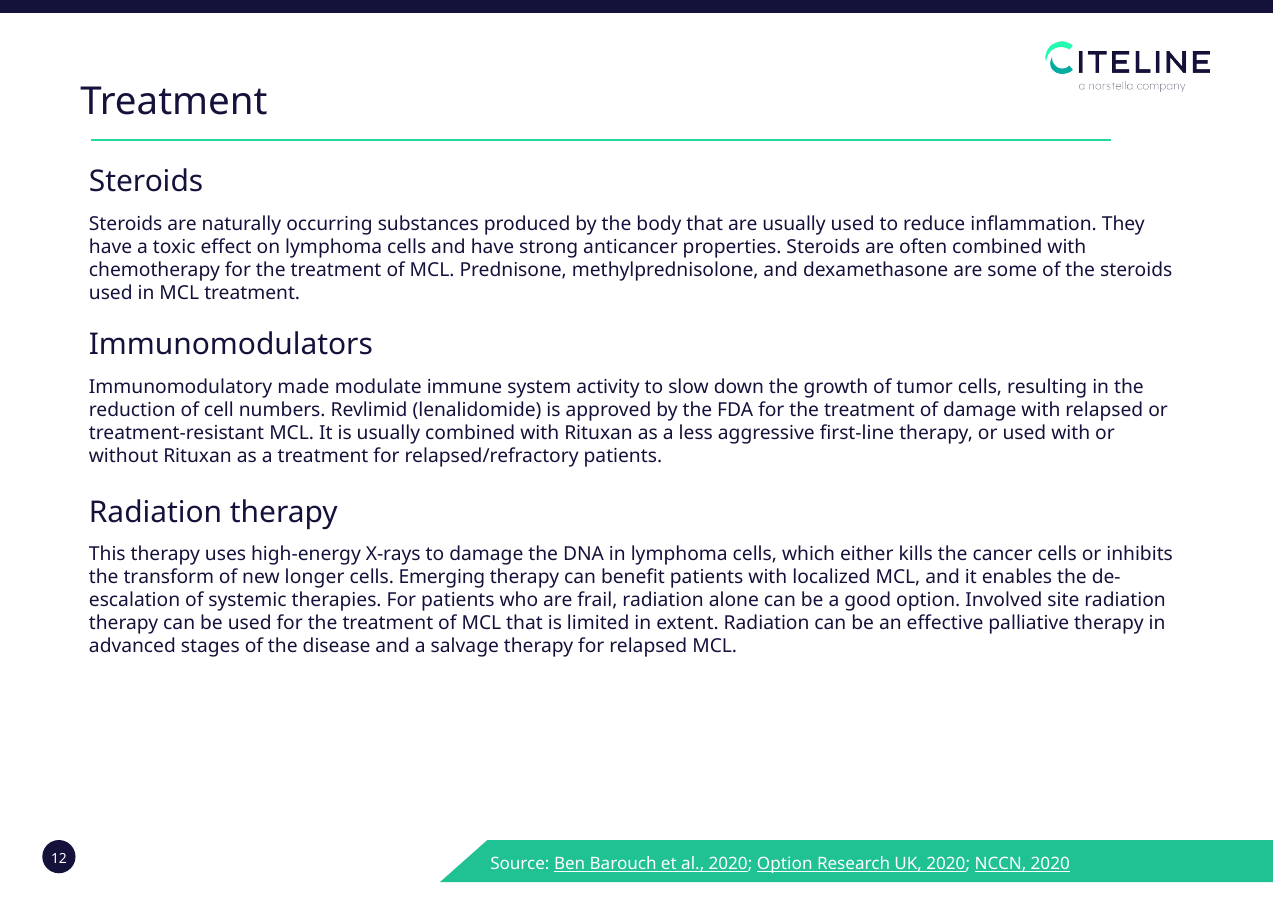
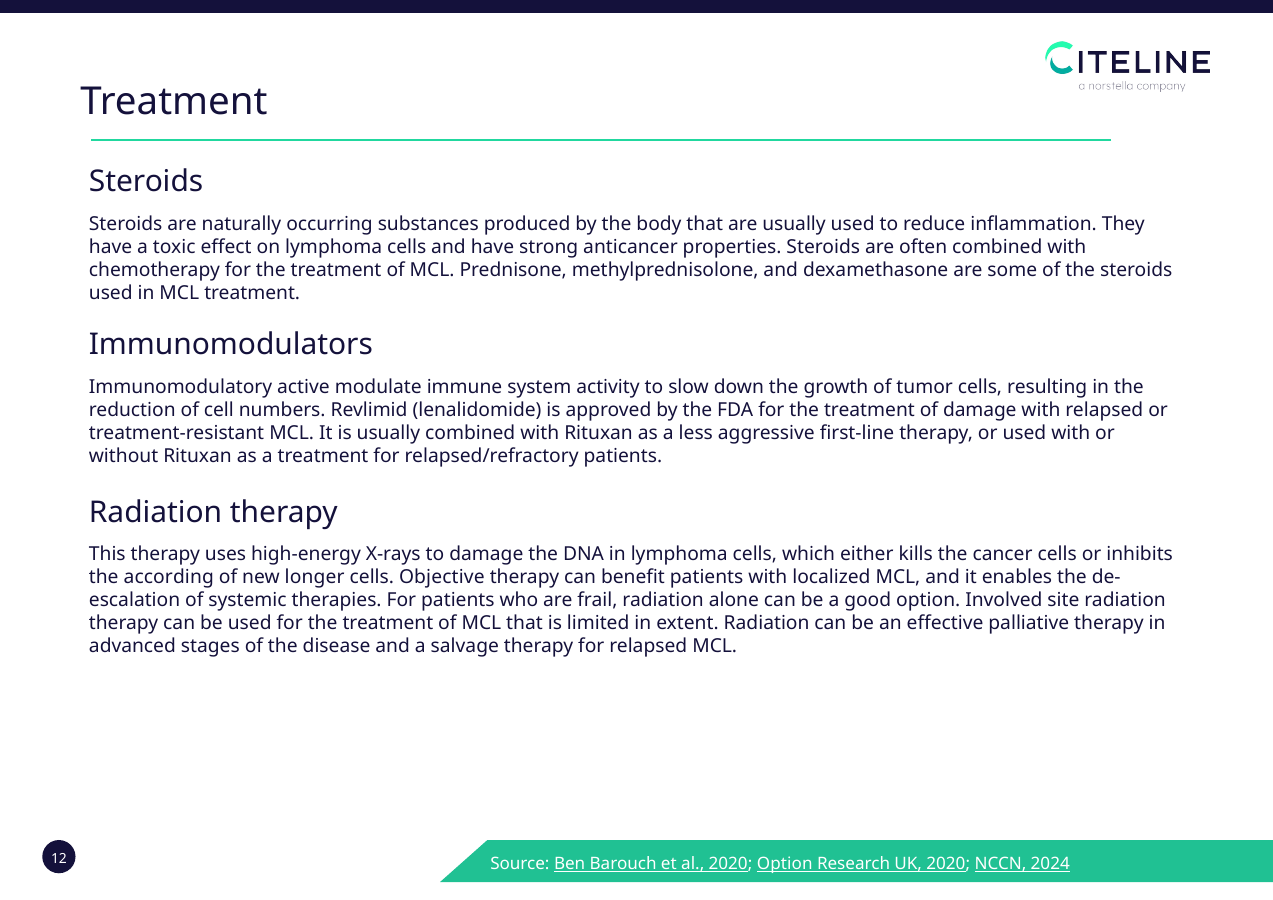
made: made -> active
transform: transform -> according
Emerging: Emerging -> Objective
NCCN 2020: 2020 -> 2024
